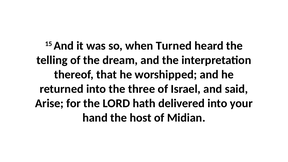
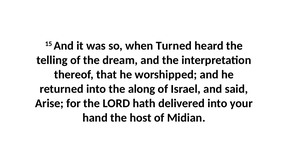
three: three -> along
